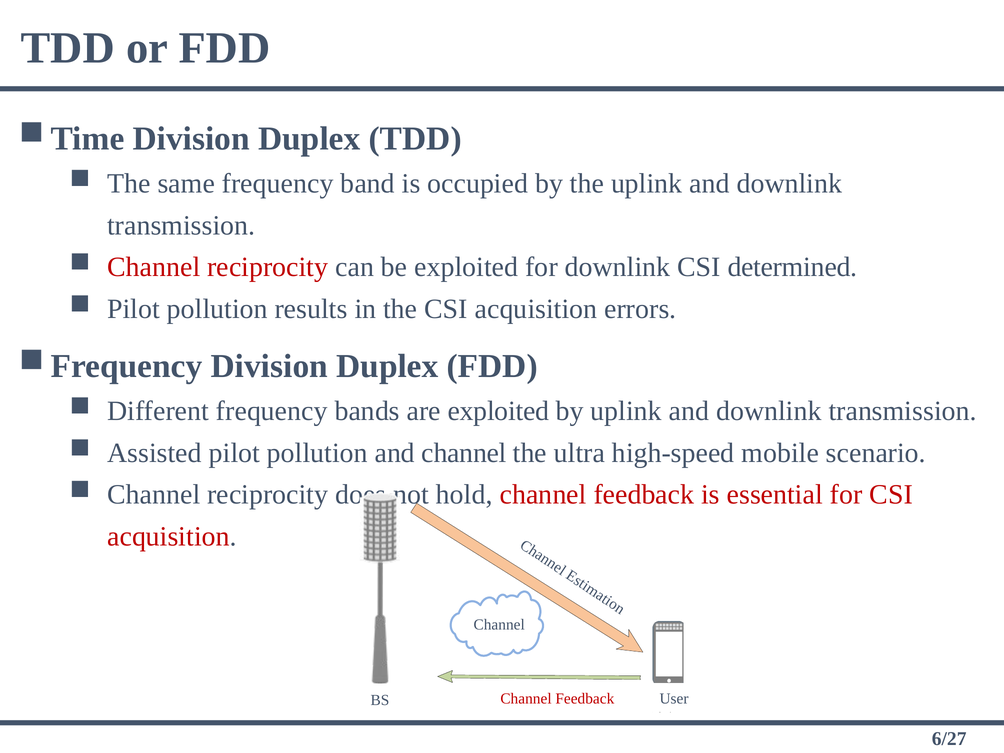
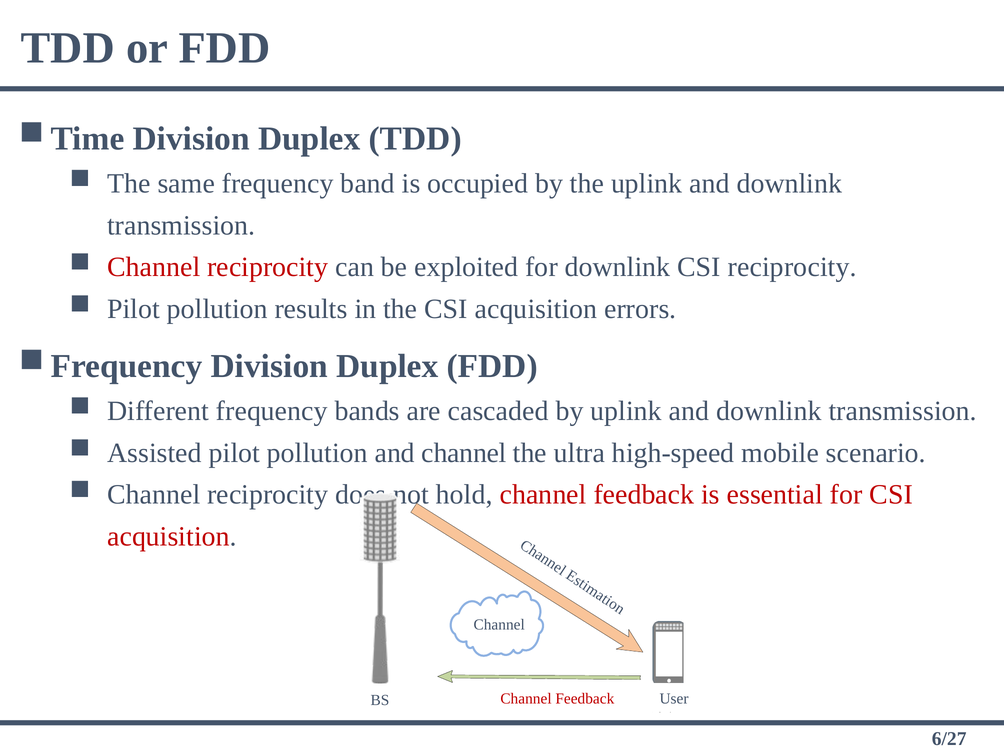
CSI determined: determined -> reciprocity
are exploited: exploited -> cascaded
